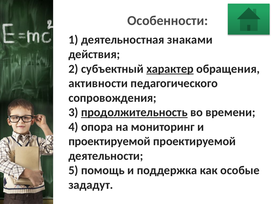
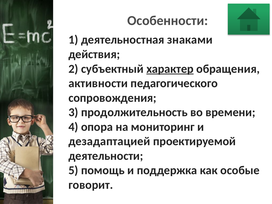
продолжительность underline: present -> none
проектируемой at (109, 141): проектируемой -> дезадаптацией
зададут: зададут -> говорит
